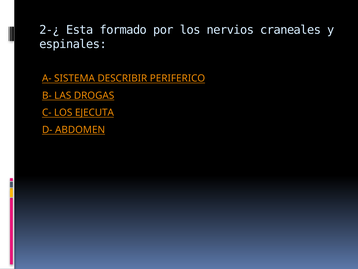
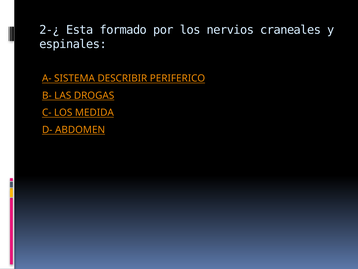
EJECUTA: EJECUTA -> MEDIDA
